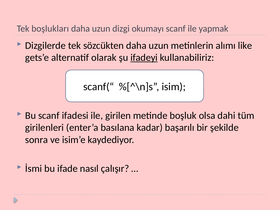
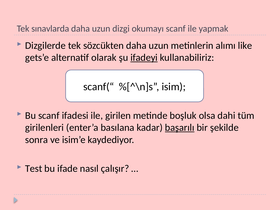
boşlukları: boşlukları -> sınavlarda
başarılı underline: none -> present
İsmi: İsmi -> Test
